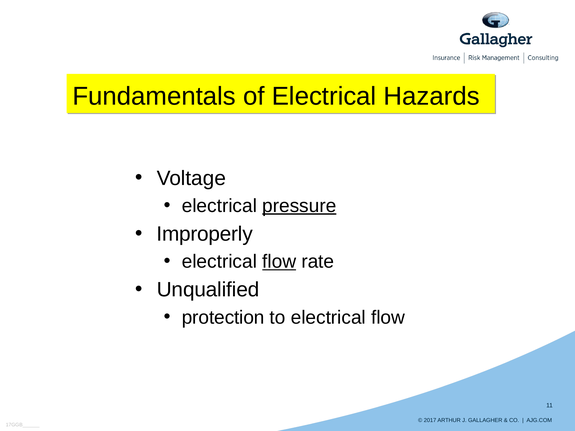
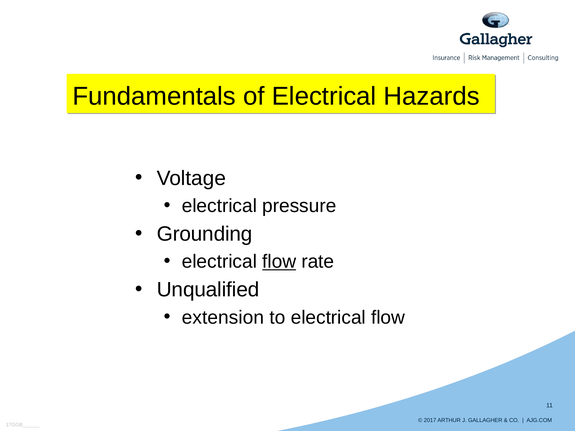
pressure underline: present -> none
Improperly: Improperly -> Grounding
protection: protection -> extension
